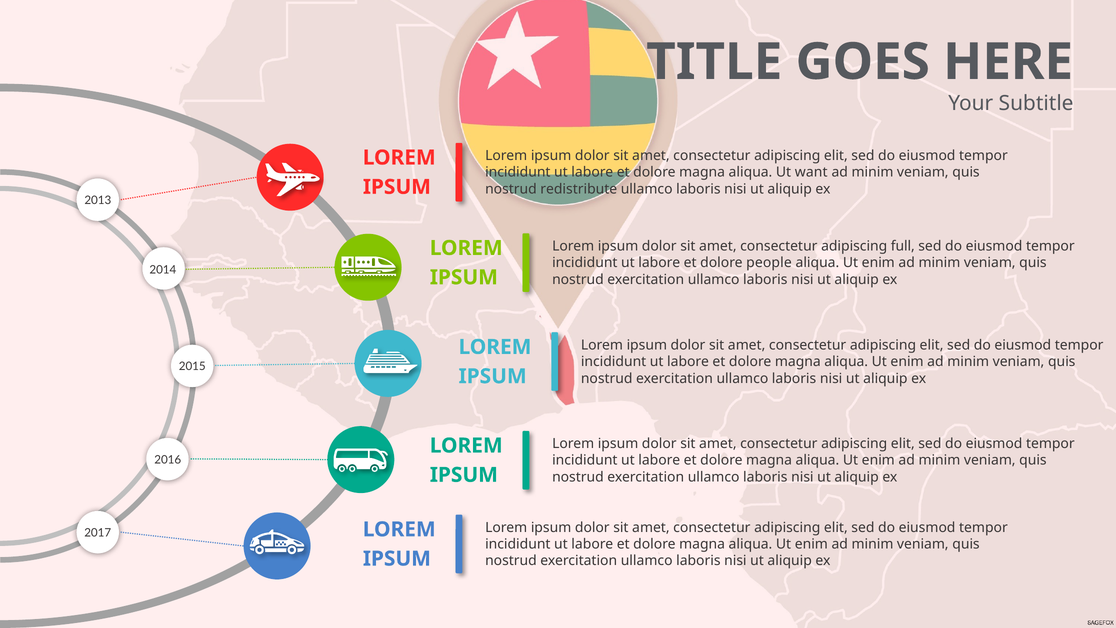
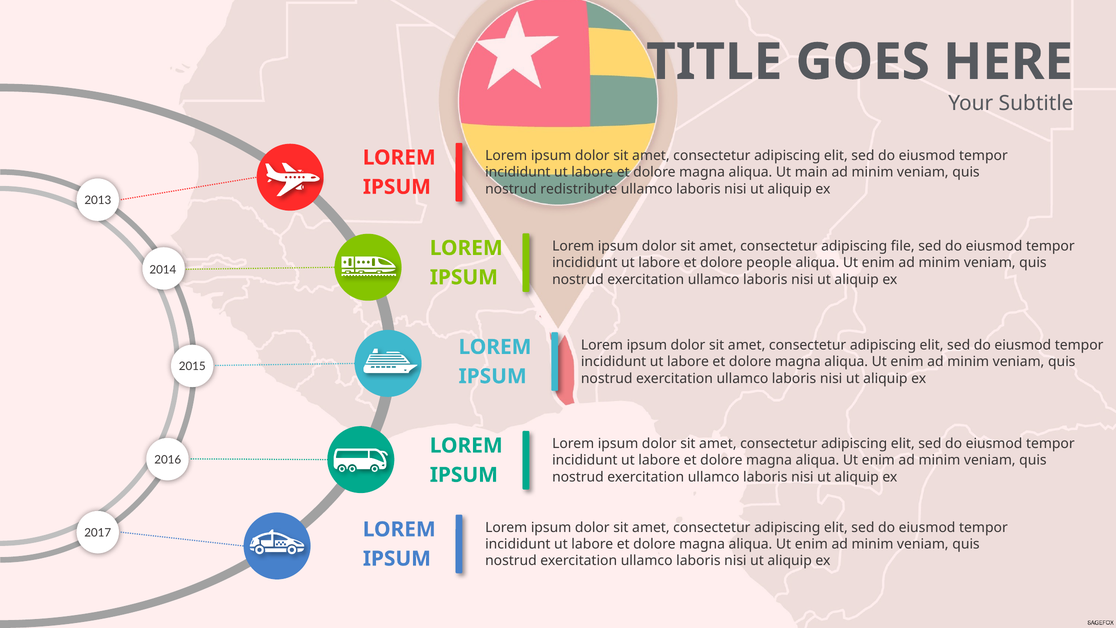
want: want -> main
full: full -> file
